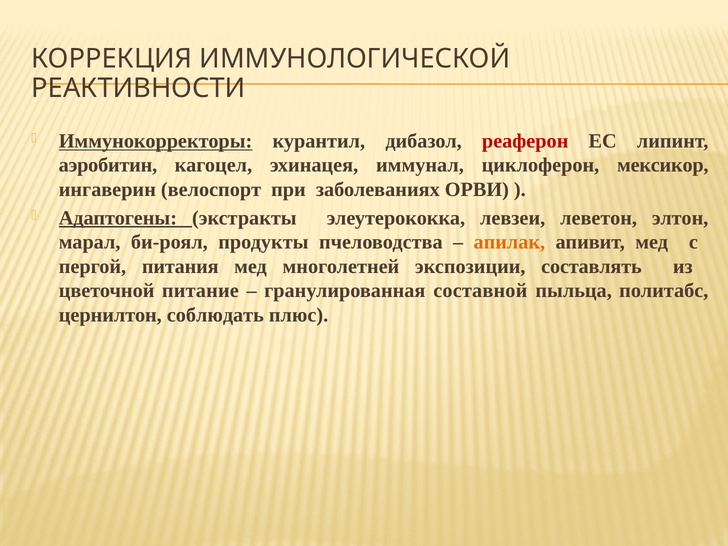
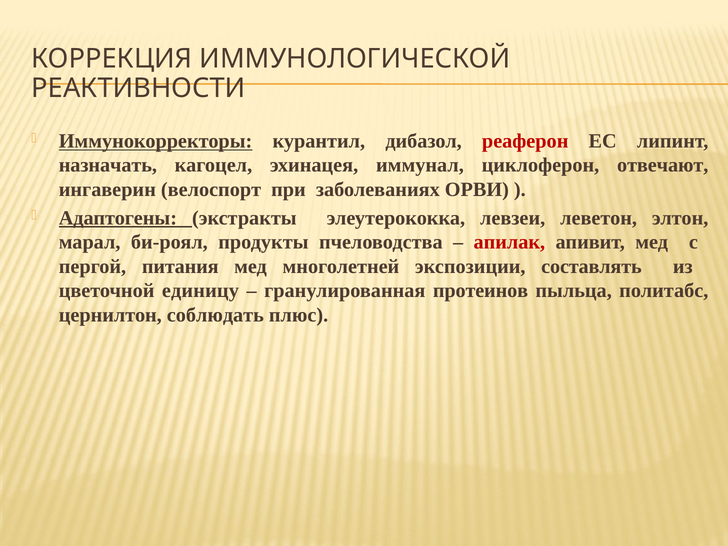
аэробитин: аэробитин -> назначать
мексикор: мексикор -> отвечают
апилак colour: orange -> red
питание: питание -> единицу
составной: составной -> протеинов
